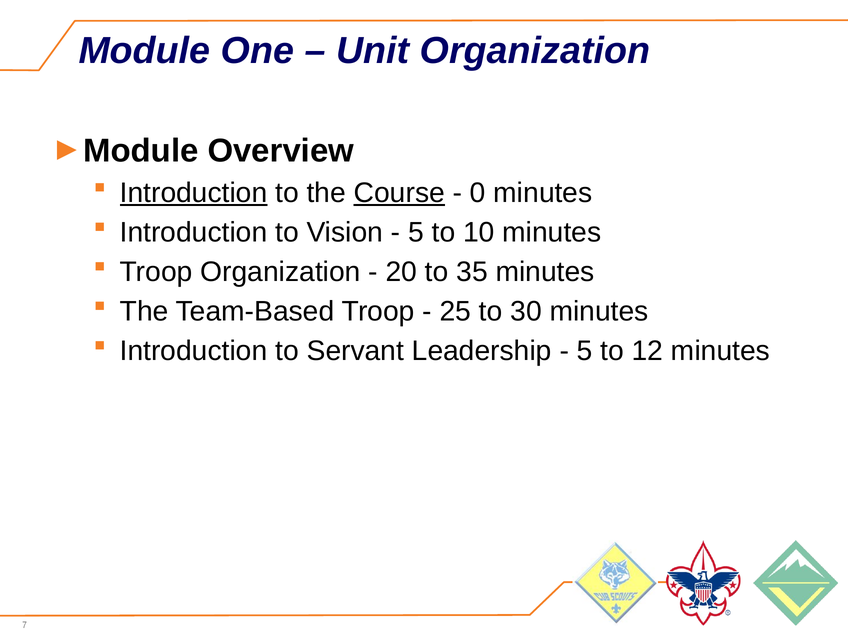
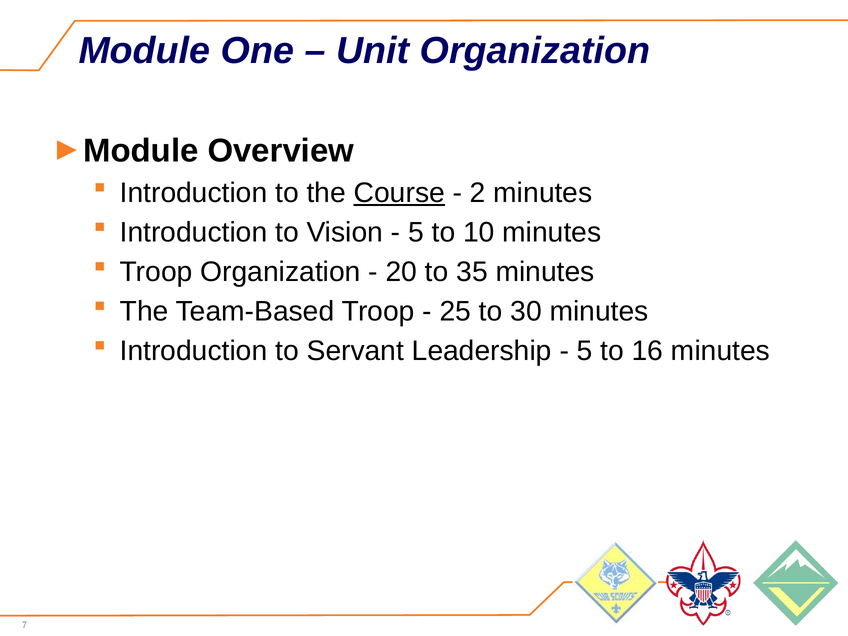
Introduction at (194, 193) underline: present -> none
0: 0 -> 2
12: 12 -> 16
